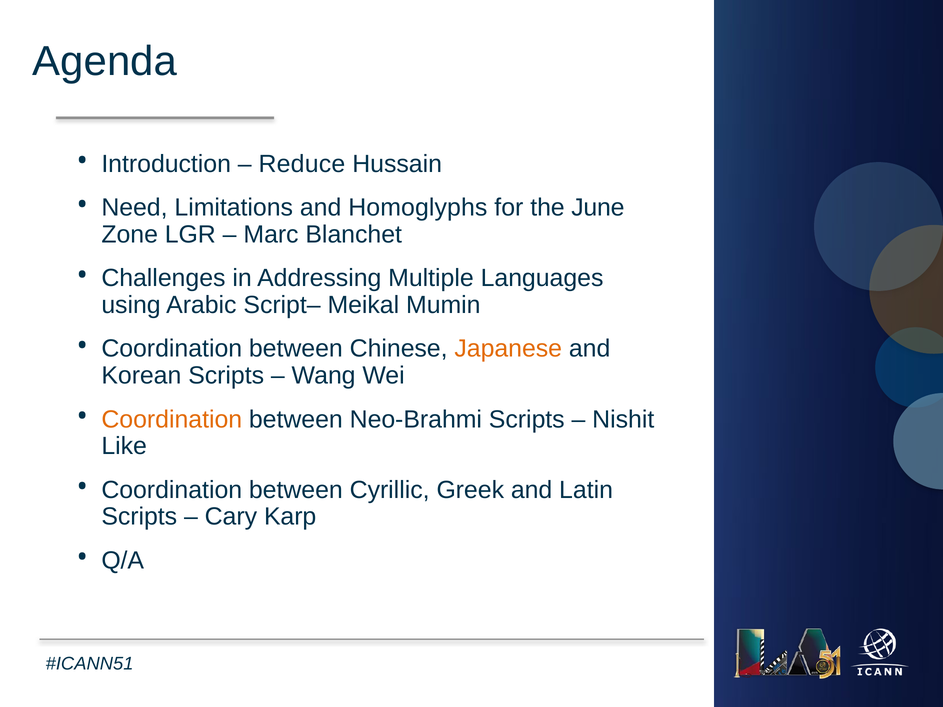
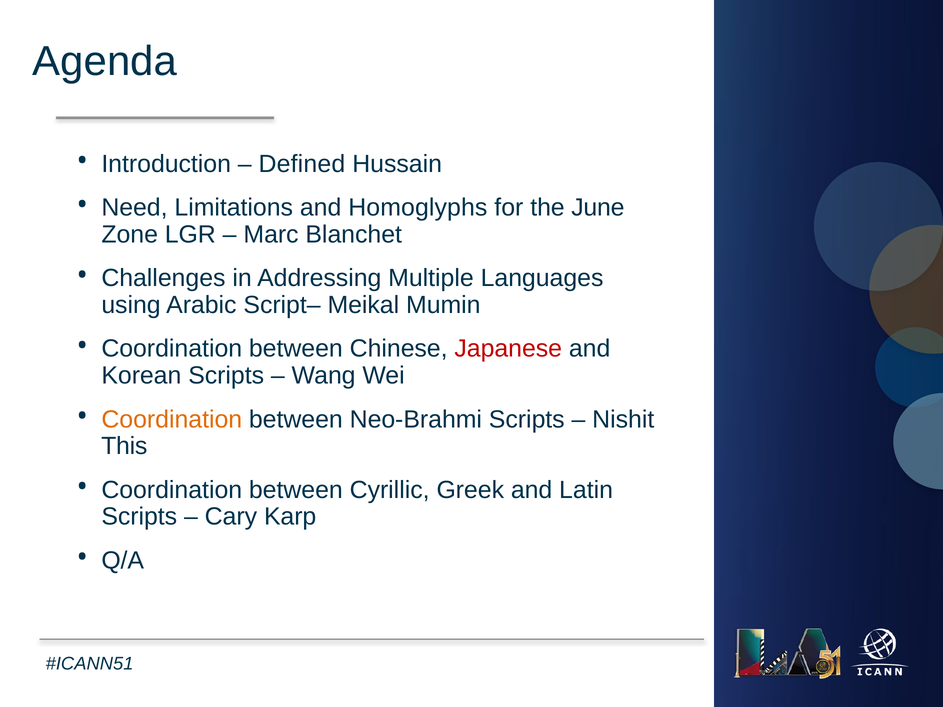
Reduce: Reduce -> Defined
Japanese colour: orange -> red
Like: Like -> This
